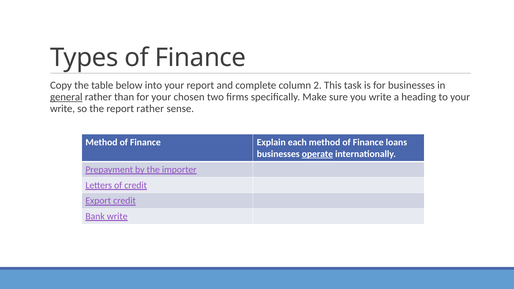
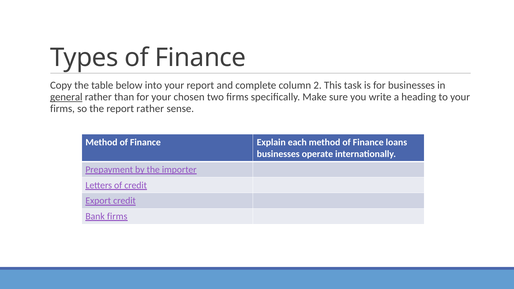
write at (63, 109): write -> firms
operate underline: present -> none
Bank write: write -> firms
